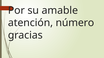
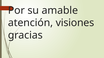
número: número -> visiones
